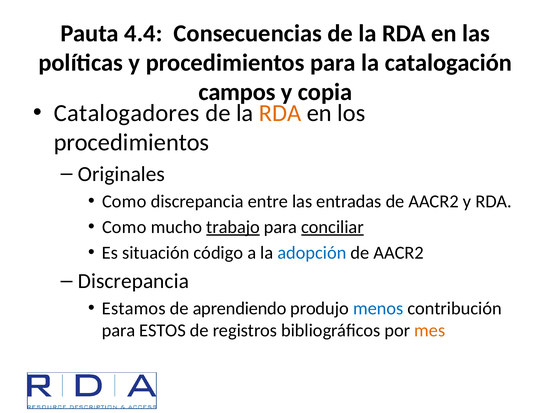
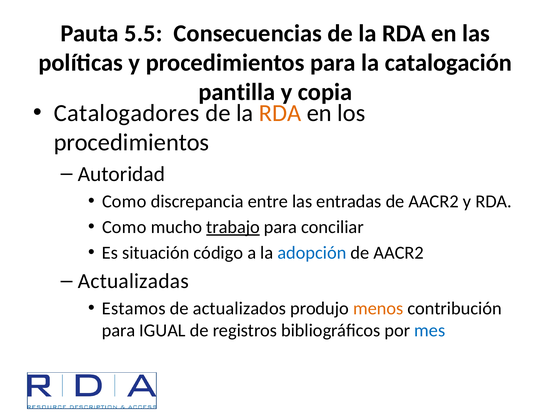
4.4: 4.4 -> 5.5
campos: campos -> pantilla
Originales: Originales -> Autoridad
conciliar underline: present -> none
Discrepancia at (133, 281): Discrepancia -> Actualizadas
aprendiendo: aprendiendo -> actualizados
menos colour: blue -> orange
ESTOS: ESTOS -> IGUAL
mes colour: orange -> blue
